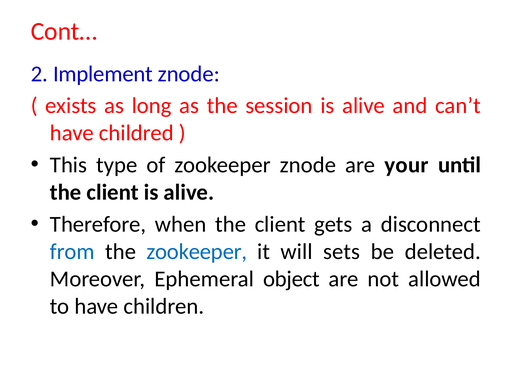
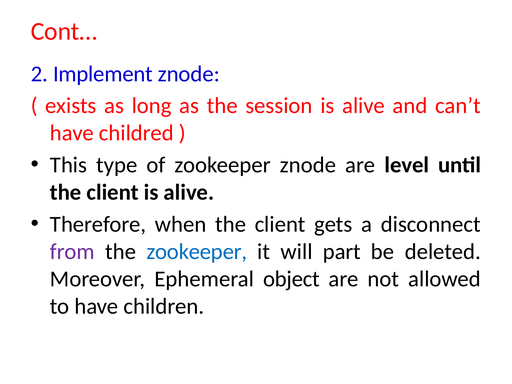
your: your -> level
from colour: blue -> purple
sets: sets -> part
